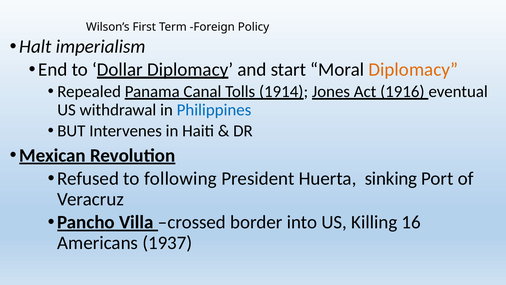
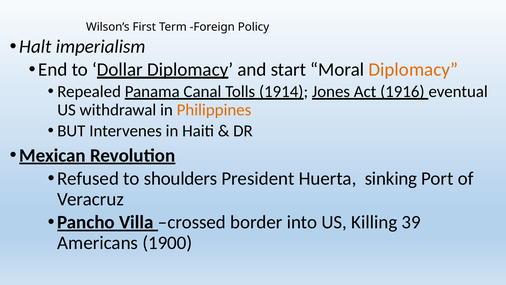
Philippines colour: blue -> orange
following: following -> shoulders
16: 16 -> 39
1937: 1937 -> 1900
